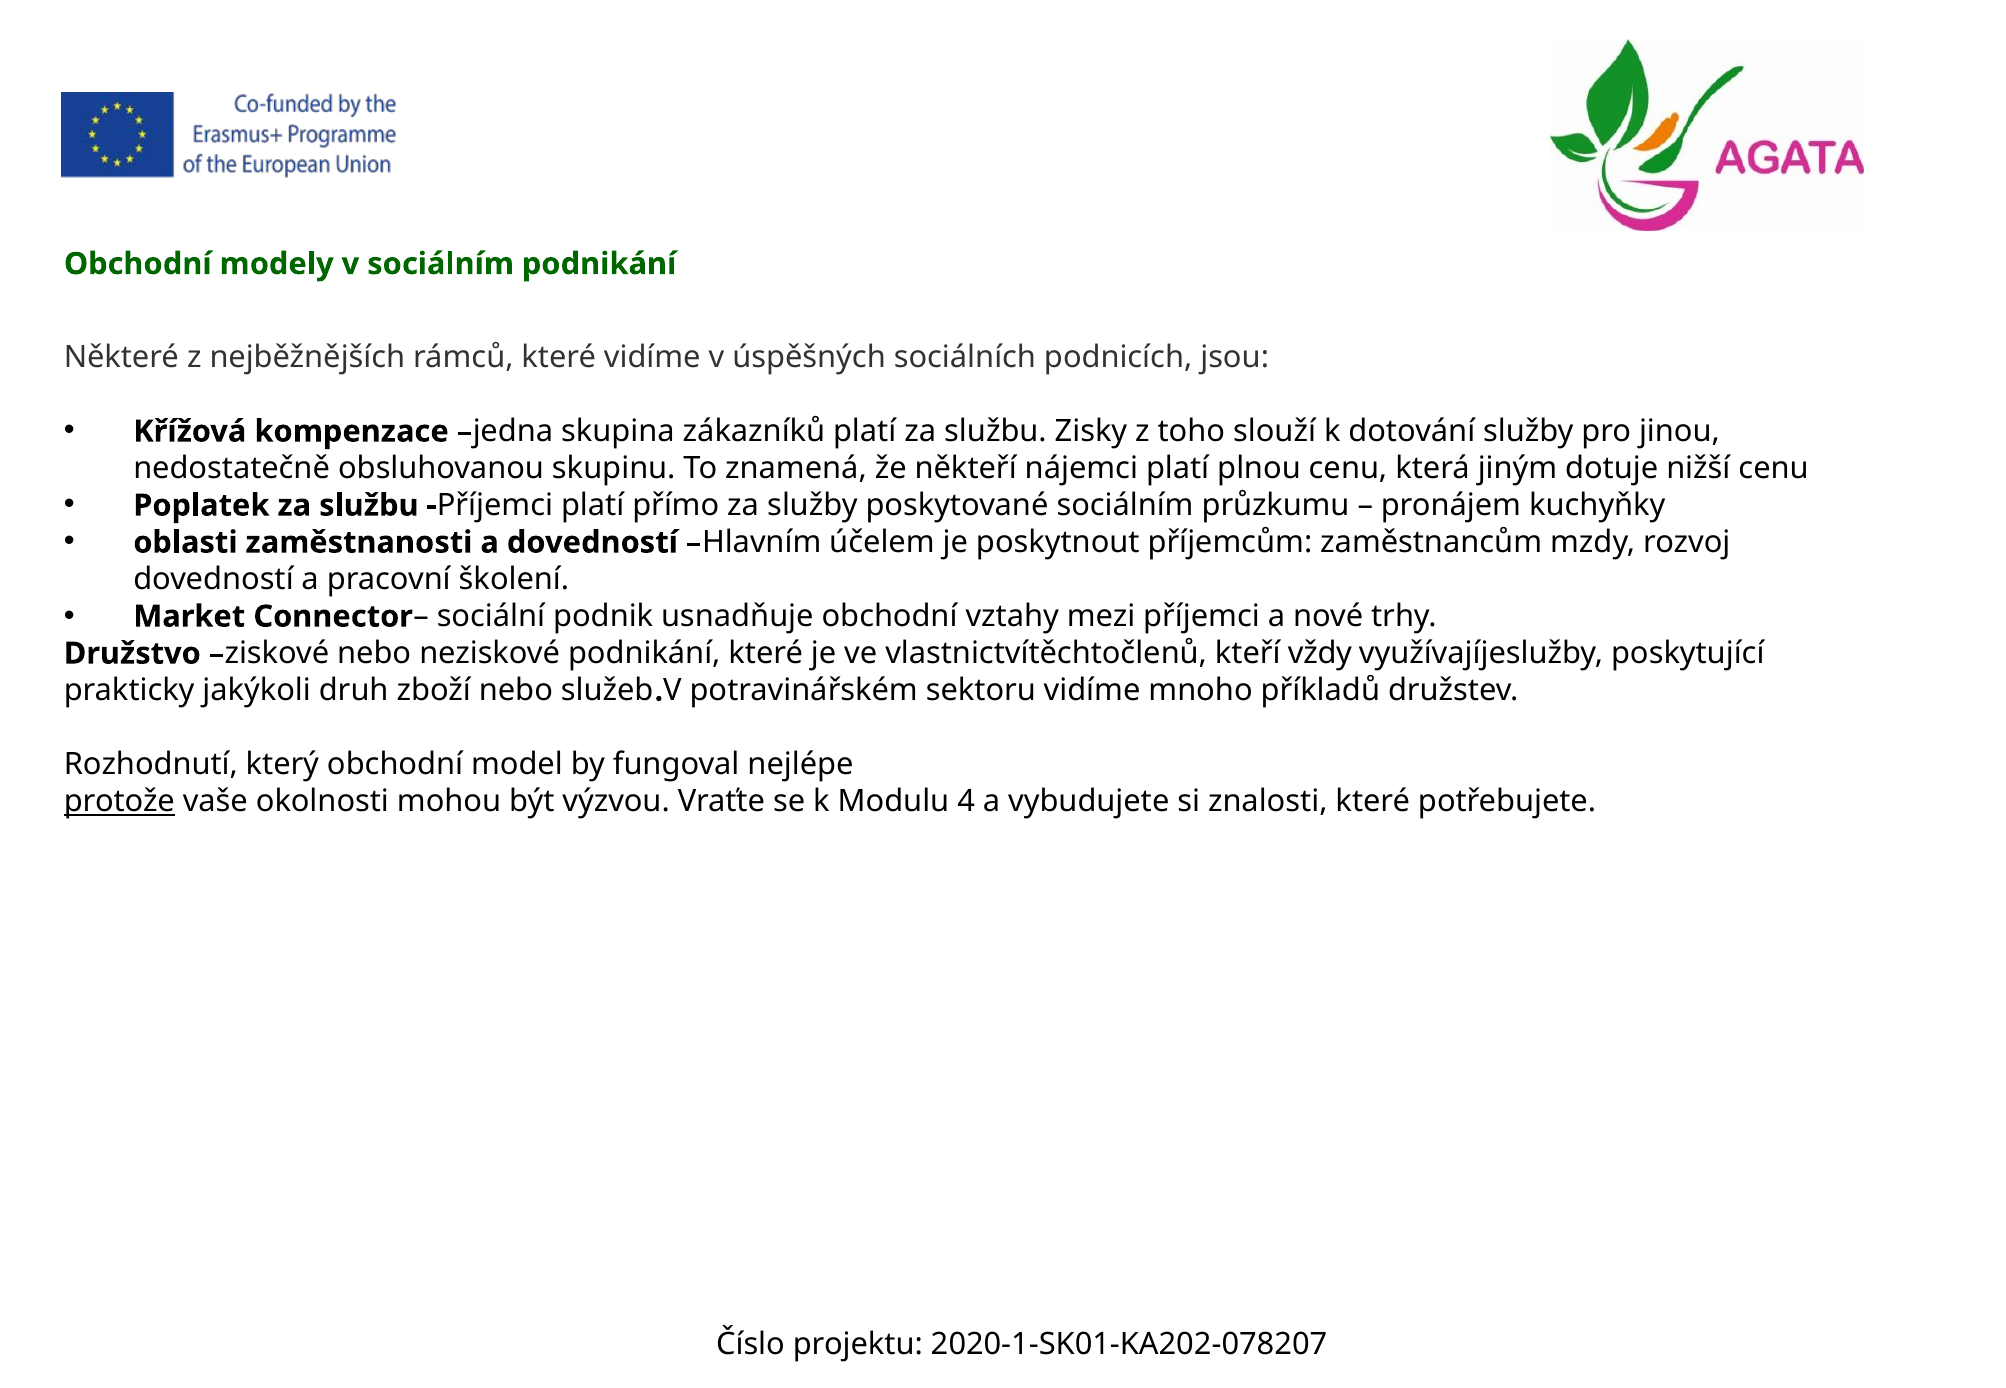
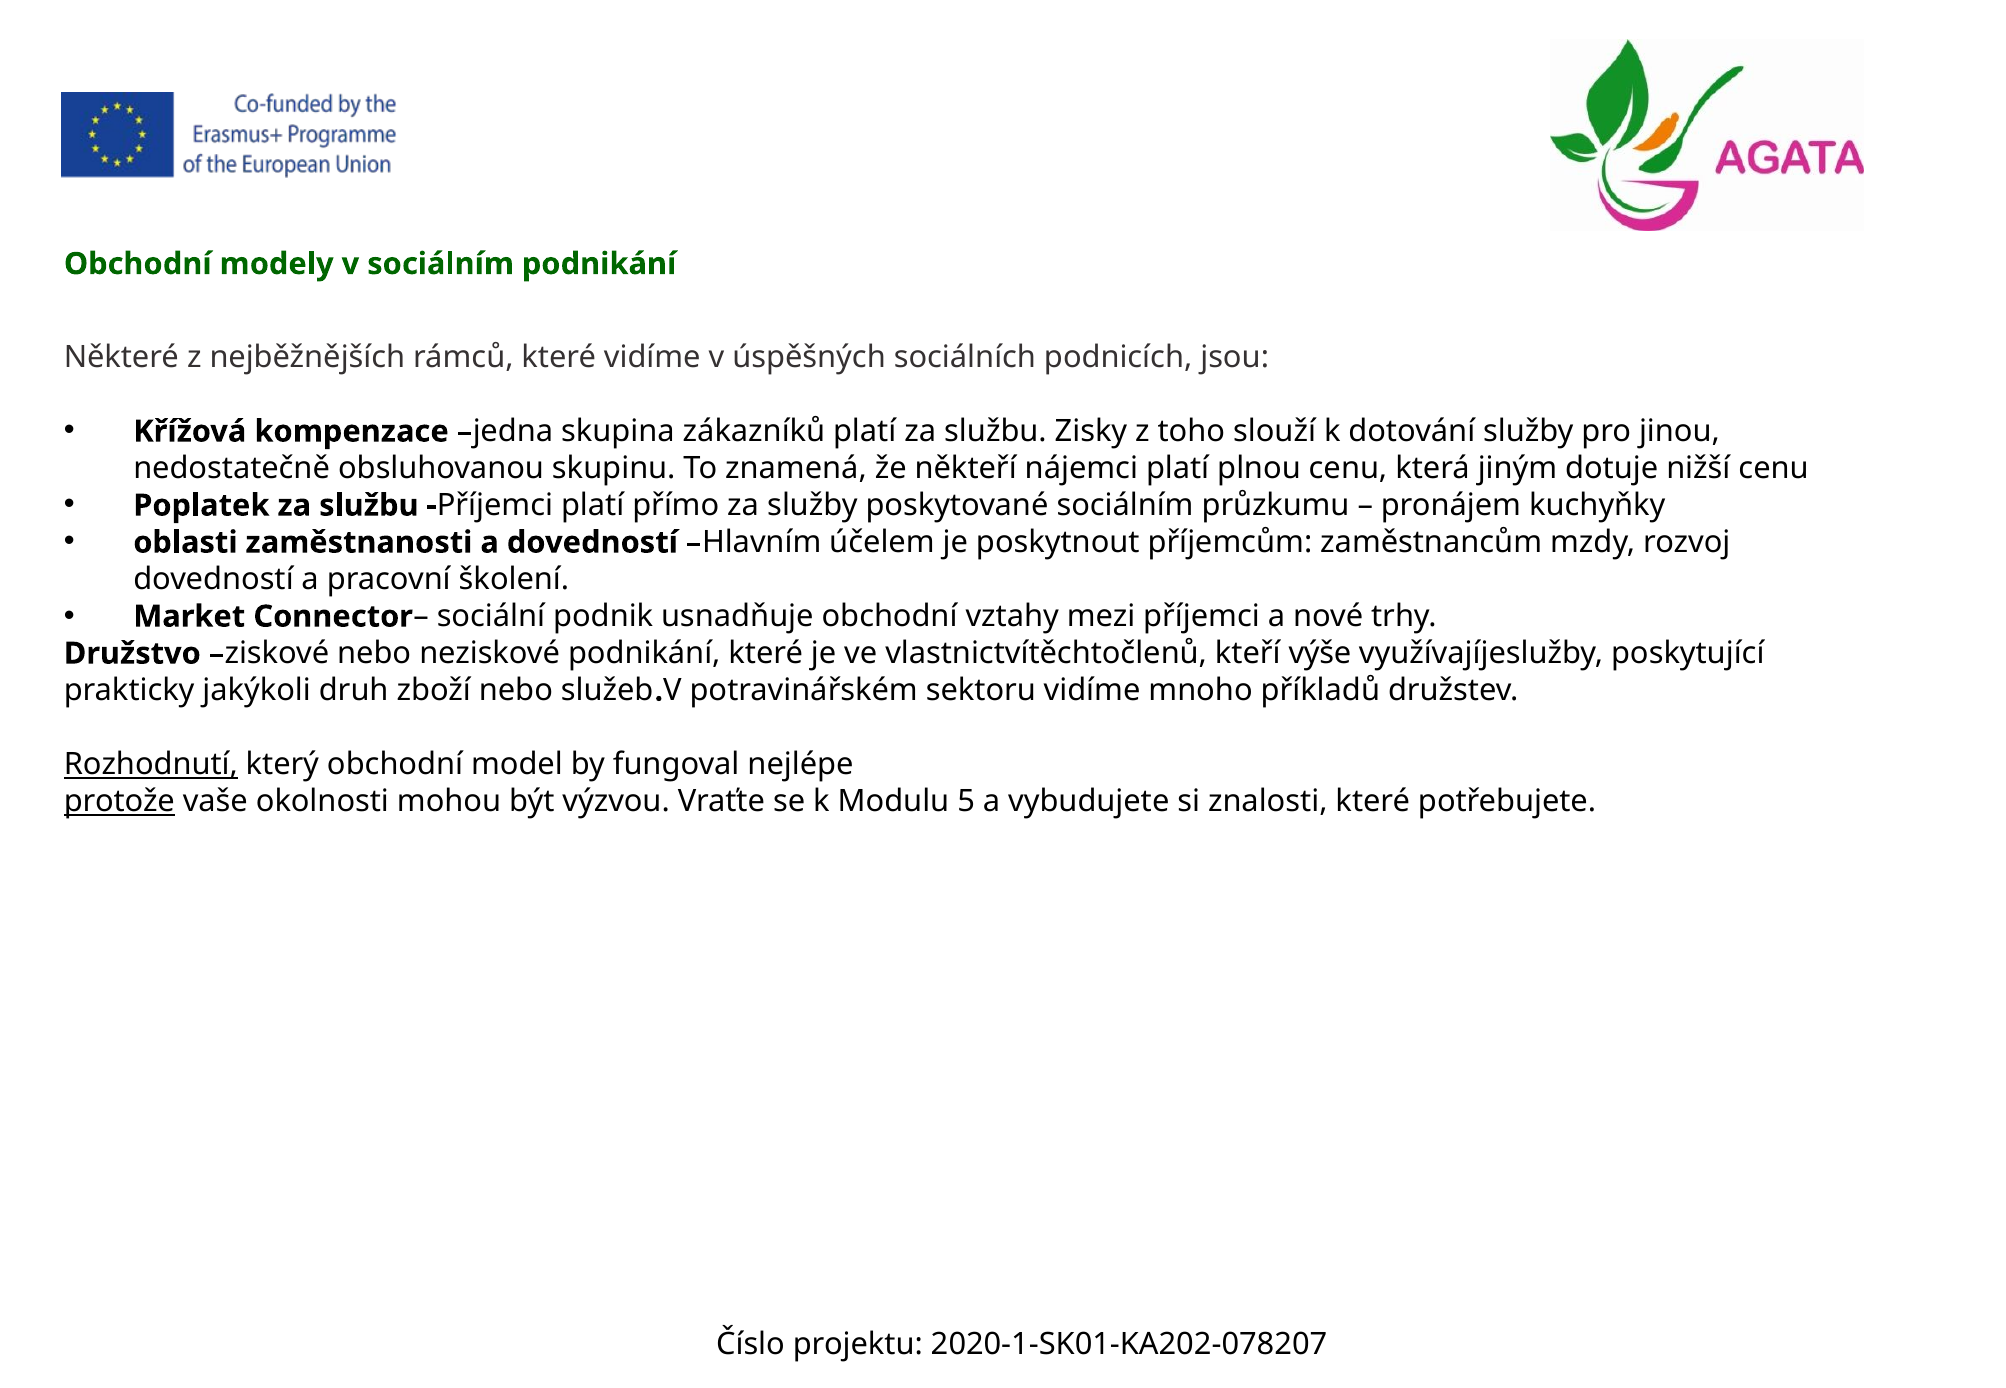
vždy: vždy -> výše
Rozhodnutí underline: none -> present
4: 4 -> 5
